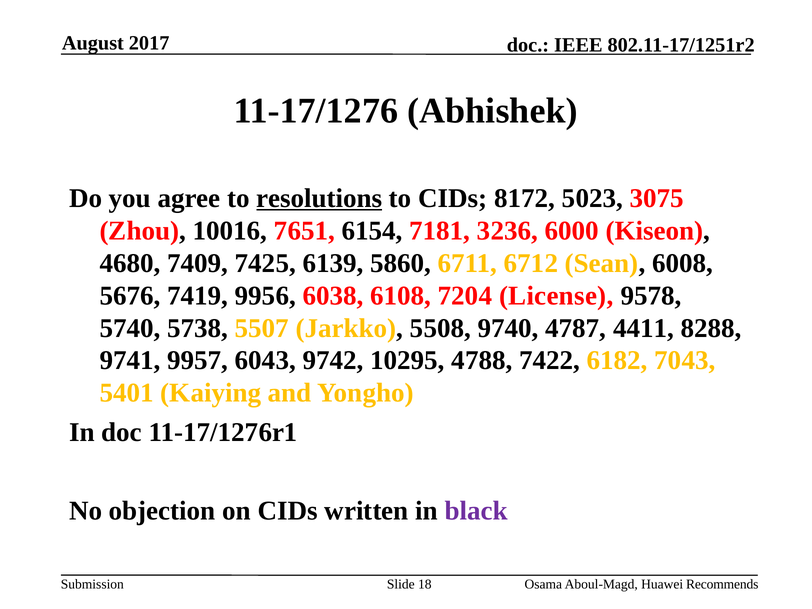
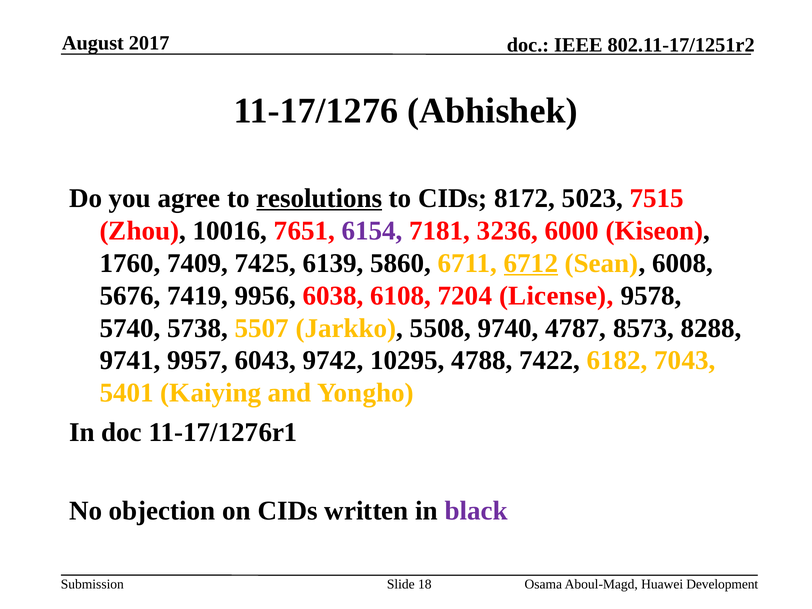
3075: 3075 -> 7515
6154 colour: black -> purple
4680: 4680 -> 1760
6712 underline: none -> present
4411: 4411 -> 8573
Recommends: Recommends -> Development
